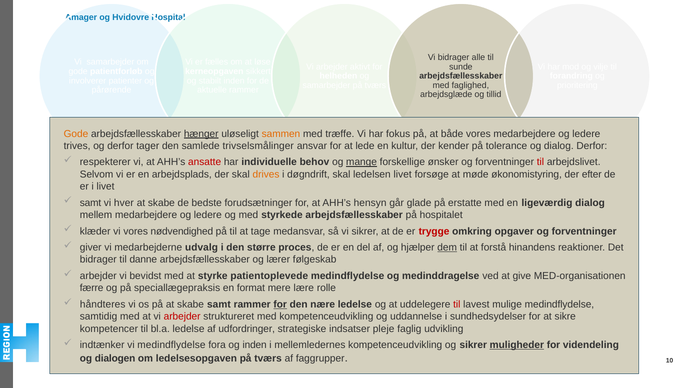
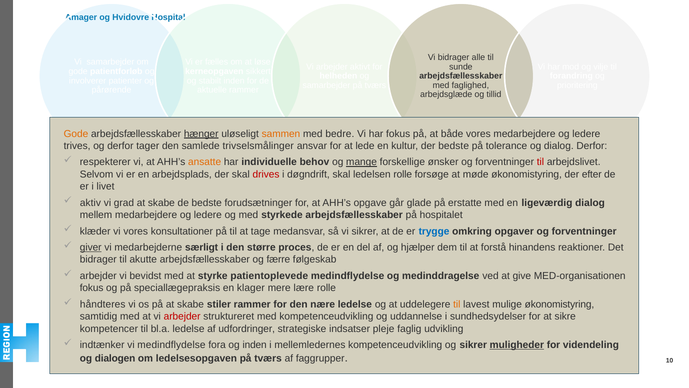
træffe: træffe -> bedre
der kender: kender -> bedste
ansatte colour: red -> orange
drives colour: orange -> red
ledelsen livet: livet -> rolle
samt at (91, 202): samt -> aktiv
hver: hver -> grad
hensyn: hensyn -> opgave
nødvendighed: nødvendighed -> konsultationer
trygge colour: red -> blue
giver underline: none -> present
udvalg: udvalg -> særligt
dem underline: present -> none
danne: danne -> akutte
lærer: lærer -> færre
færre at (92, 288): færre -> fokus
format: format -> klager
skabe samt: samt -> stiler
for at (280, 304) underline: present -> none
til at (457, 304) colour: red -> orange
mulige medindflydelse: medindflydelse -> økonomistyring
